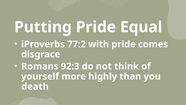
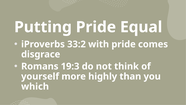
77:2: 77:2 -> 33:2
92:3: 92:3 -> 19:3
death: death -> which
